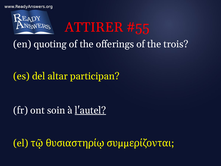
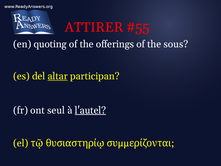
trois: trois -> sous
altar underline: none -> present
soin: soin -> seul
